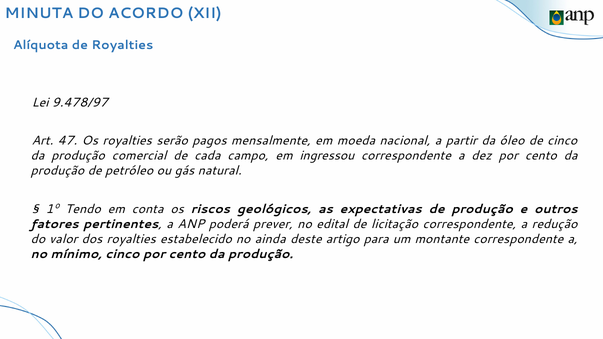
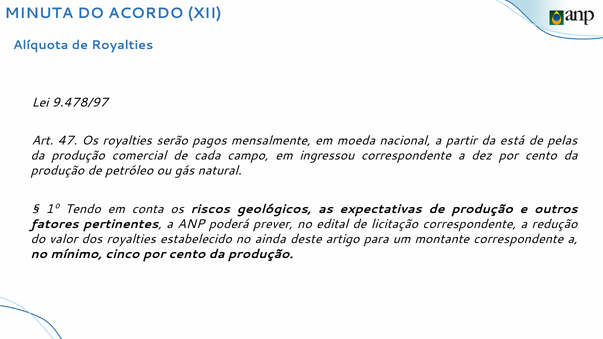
óleo: óleo -> está
de cinco: cinco -> pelas
